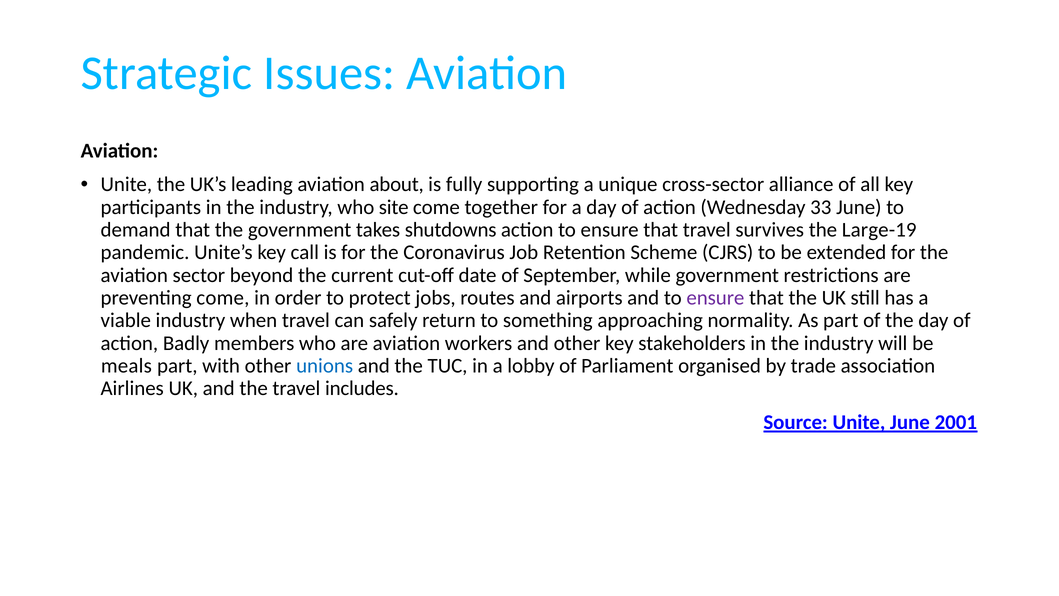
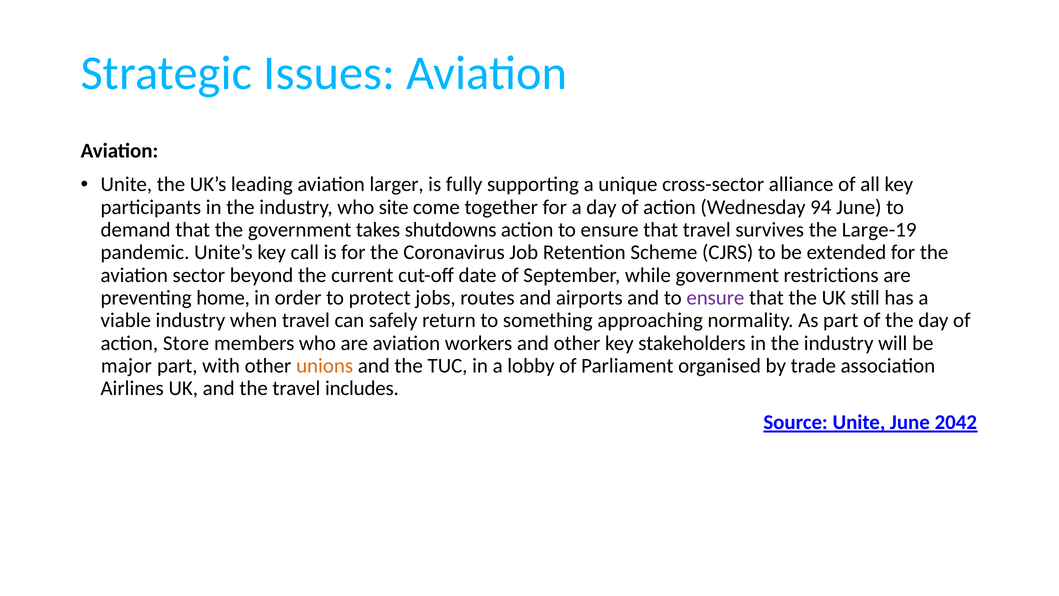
about: about -> larger
33: 33 -> 94
preventing come: come -> home
Badly: Badly -> Store
meals: meals -> major
unions colour: blue -> orange
2001: 2001 -> 2042
